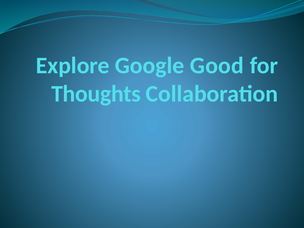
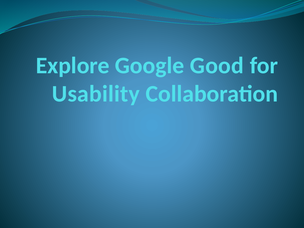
Thoughts: Thoughts -> Usability
